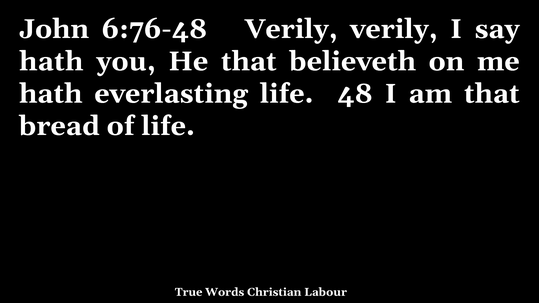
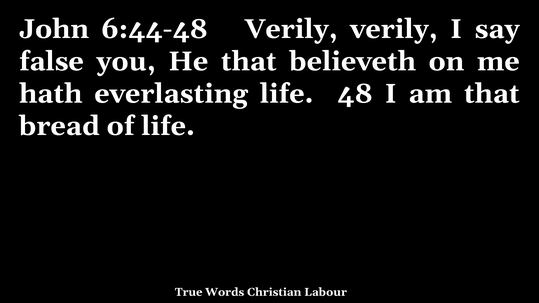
6:76-48: 6:76-48 -> 6:44-48
hath at (51, 61): hath -> false
